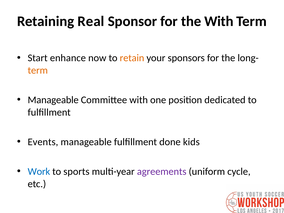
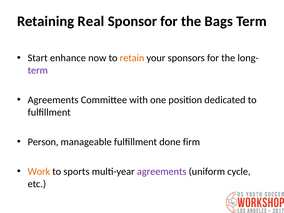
the With: With -> Bags
term at (38, 70) colour: orange -> purple
Manageable at (53, 100): Manageable -> Agreements
Events: Events -> Person
kids: kids -> firm
Work colour: blue -> orange
